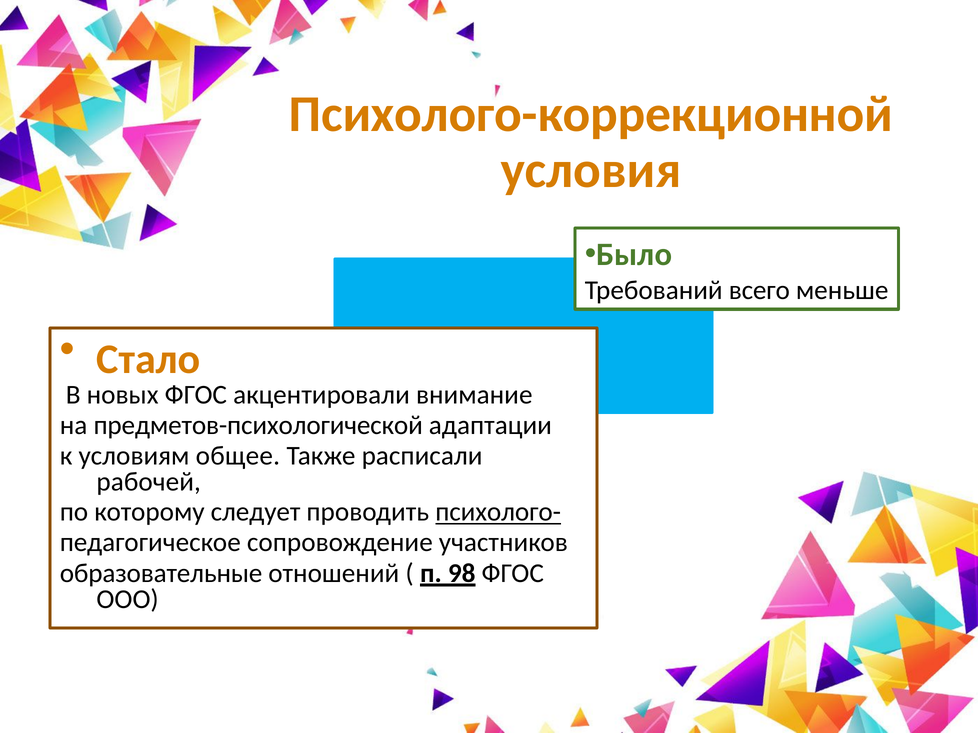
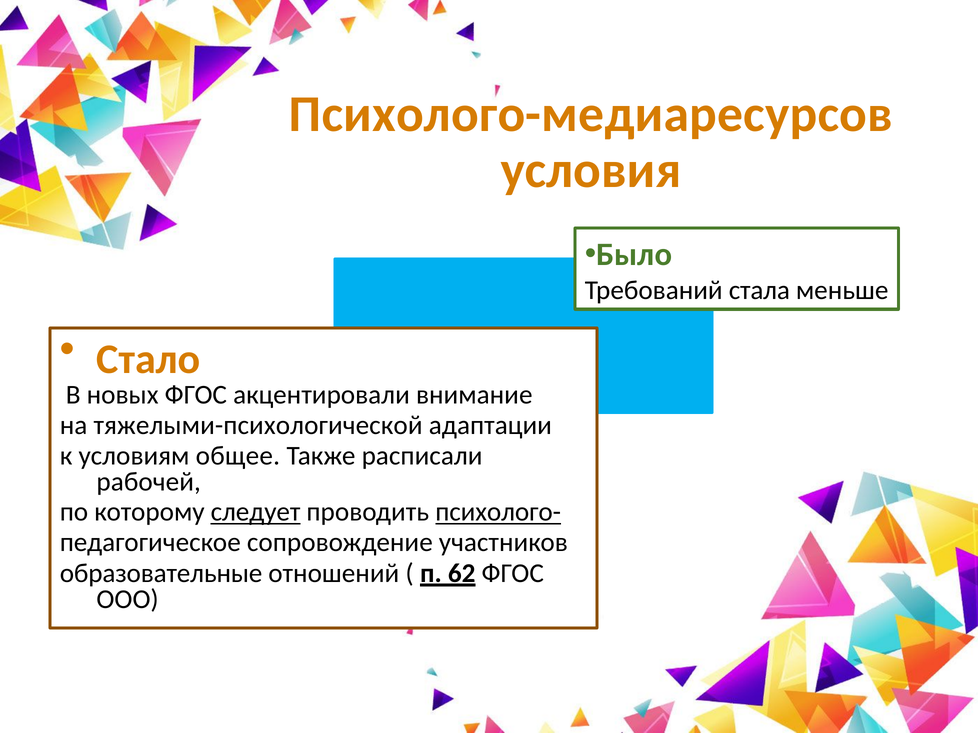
Психолого-коррекционной: Психолого-коррекционной -> Психолого-медиаресурсов
всего: всего -> стала
предметов-психологической: предметов-психологической -> тяжелыми-психологической
следует underline: none -> present
98: 98 -> 62
